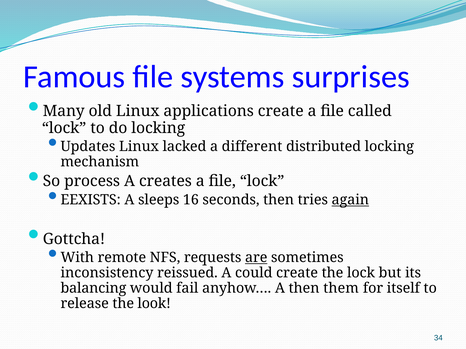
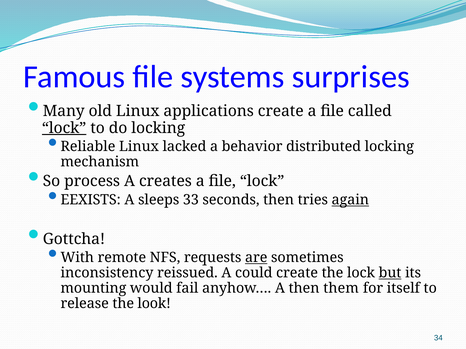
lock at (64, 128) underline: none -> present
Updates: Updates -> Reliable
different: different -> behavior
16: 16 -> 33
but underline: none -> present
balancing: balancing -> mounting
